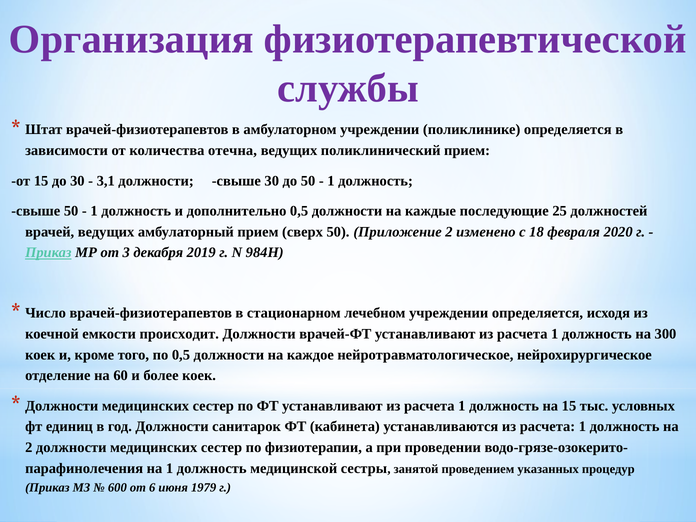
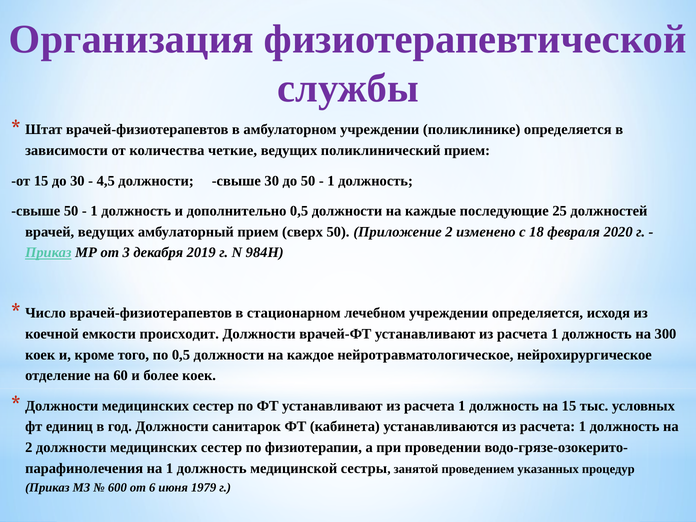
отечна: отечна -> четкие
3,1: 3,1 -> 4,5
